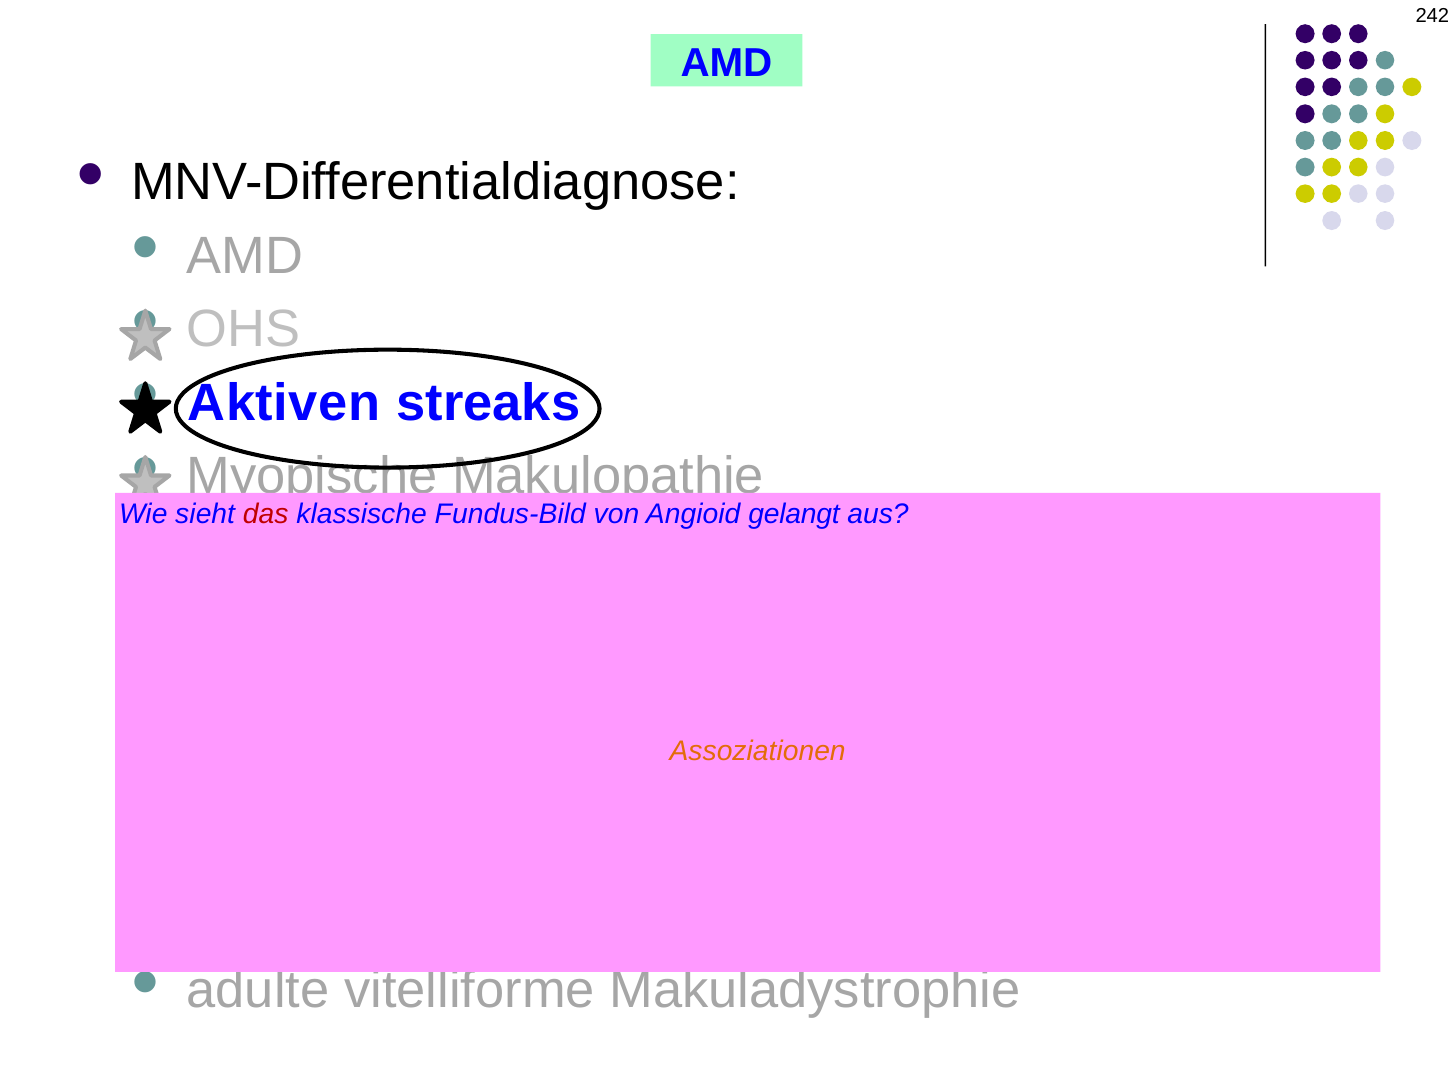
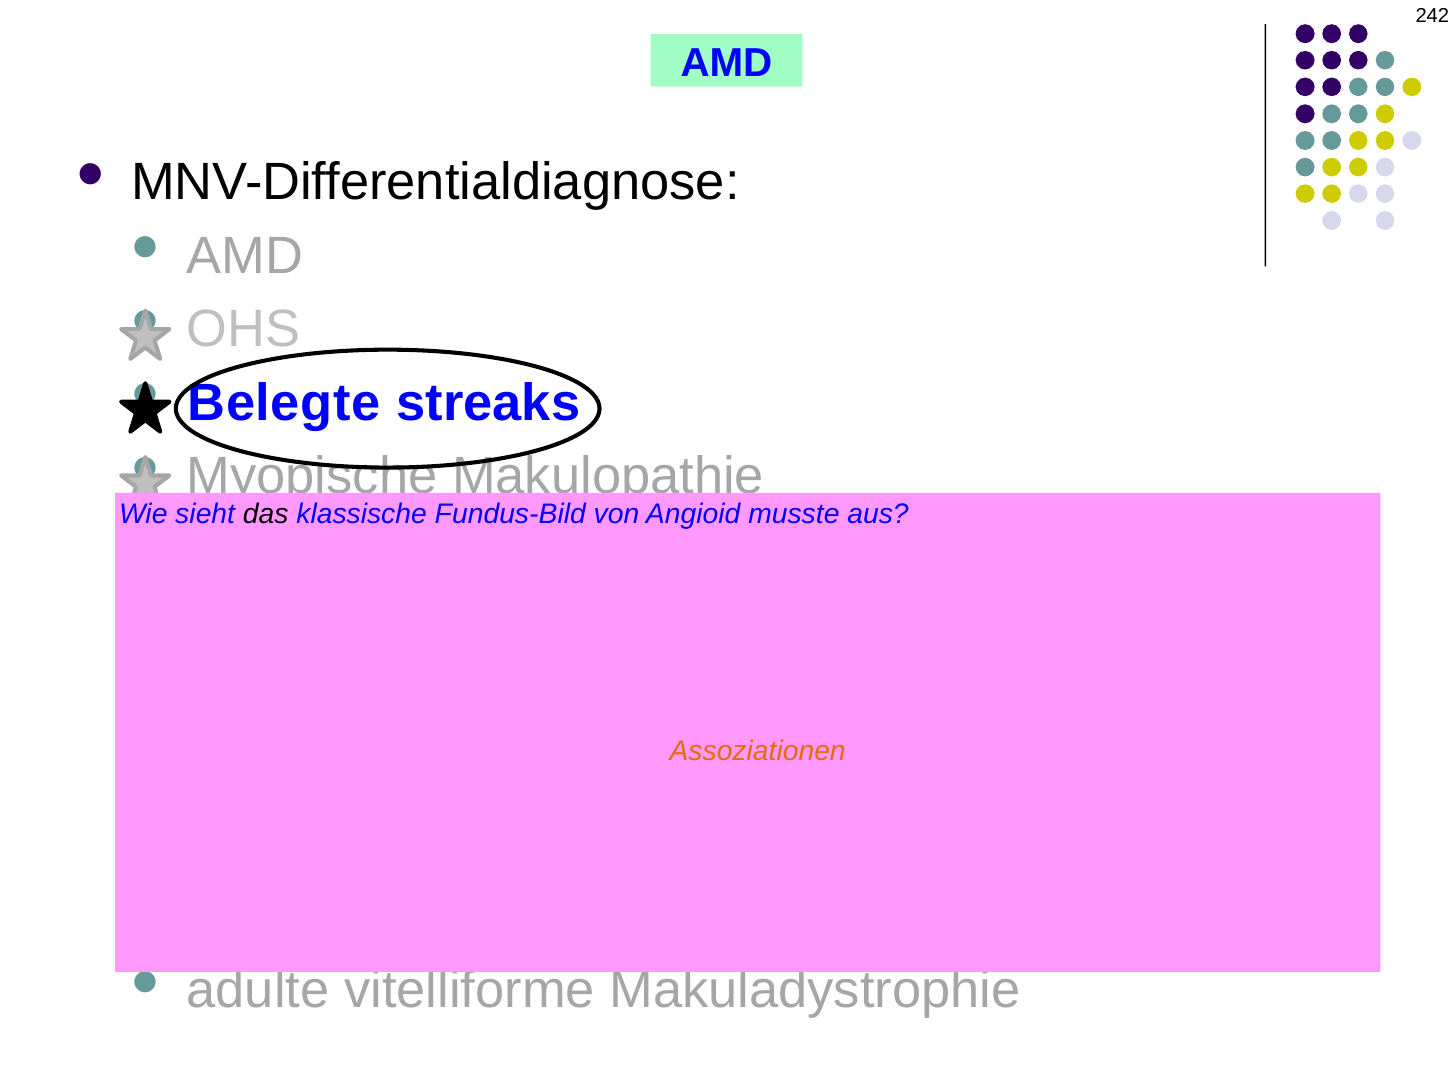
Aktiven: Aktiven -> Belegte
das at (266, 514) colour: red -> black
gelangt: gelangt -> musste
